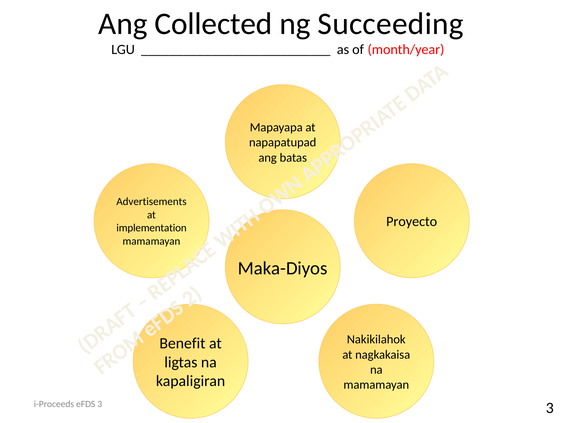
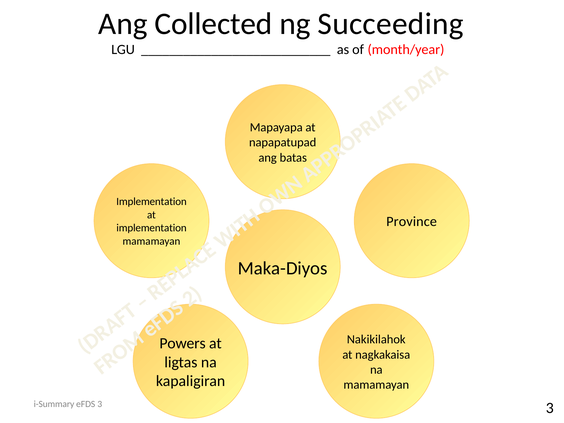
Advertisements at (151, 202): Advertisements -> Implementation
Proyecto: Proyecto -> Province
Benefit: Benefit -> Powers
i-Proceeds: i-Proceeds -> i-Summary
